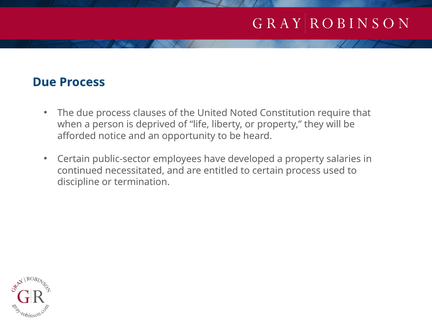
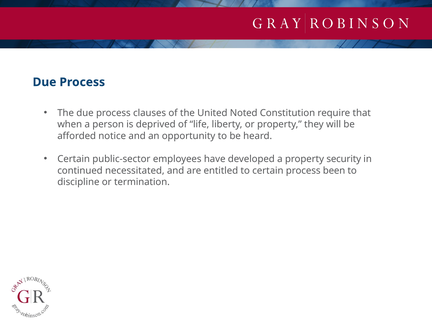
salaries: salaries -> security
used: used -> been
